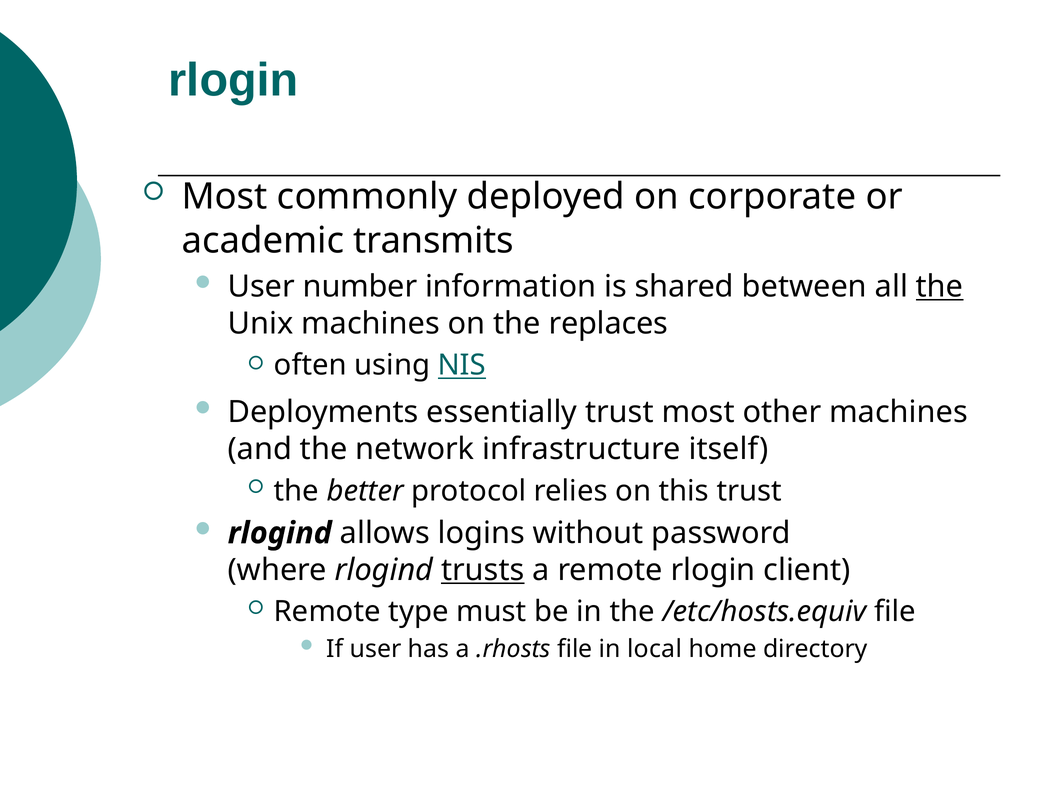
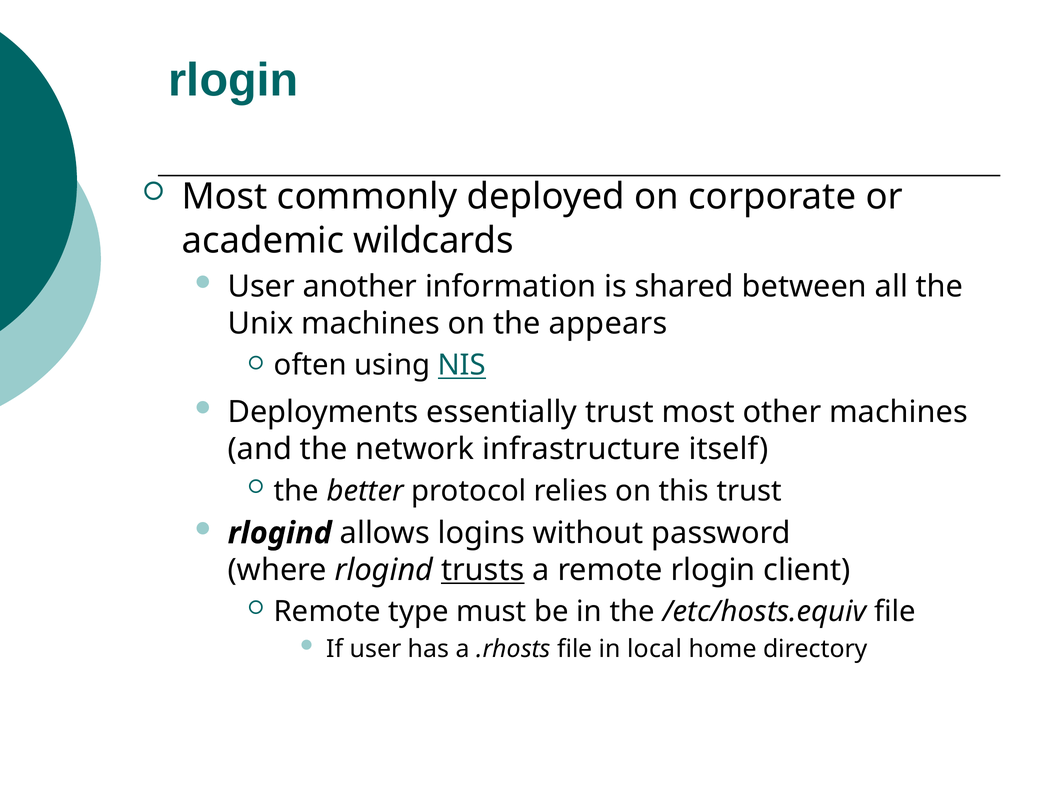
transmits: transmits -> wildcards
number: number -> another
the at (940, 286) underline: present -> none
replaces: replaces -> appears
